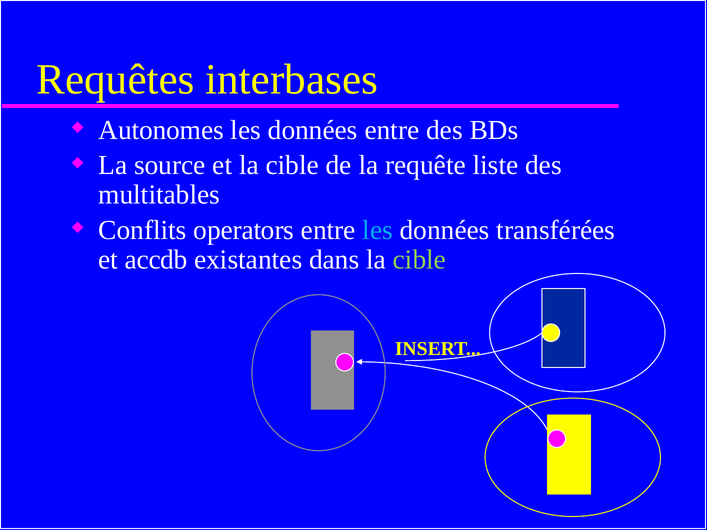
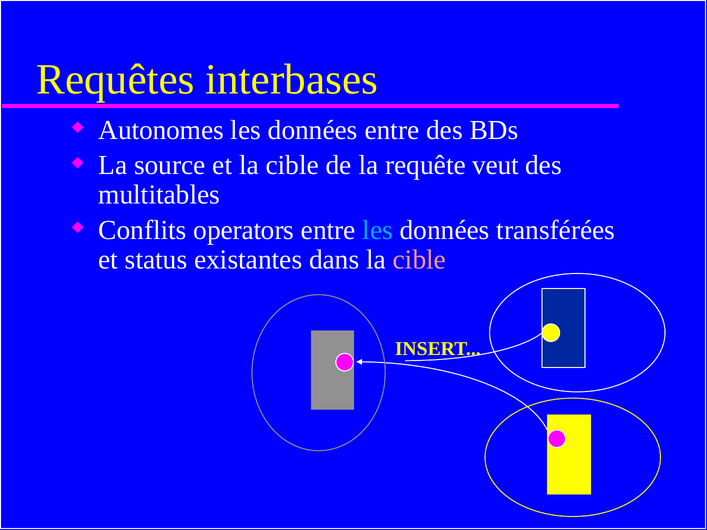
liste: liste -> veut
accdb: accdb -> status
cible at (419, 260) colour: light green -> pink
